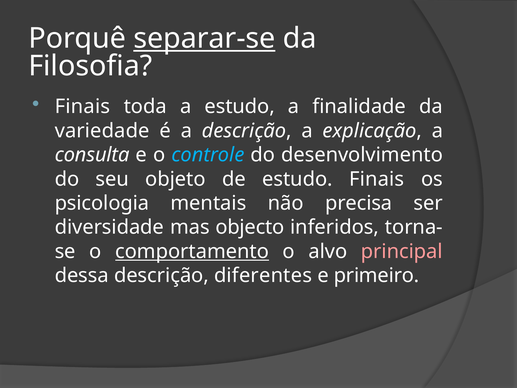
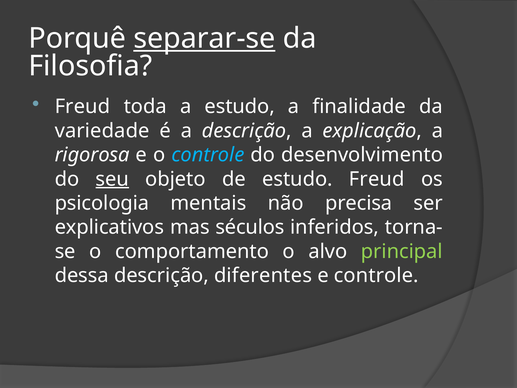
Finais at (82, 106): Finais -> Freud
consulta: consulta -> rigorosa
seu underline: none -> present
estudo Finais: Finais -> Freud
diversidade: diversidade -> explicativos
objecto: objecto -> séculos
comportamento underline: present -> none
principal colour: pink -> light green
e primeiro: primeiro -> controle
